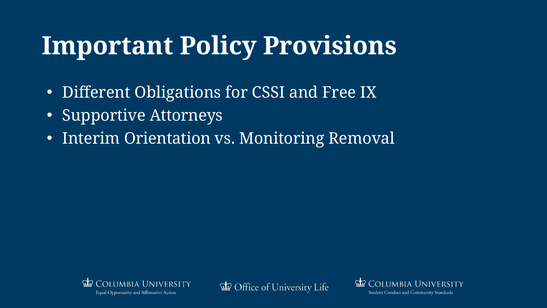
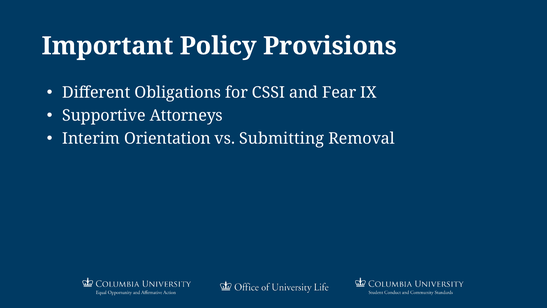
Free: Free -> Fear
Monitoring: Monitoring -> Submitting
